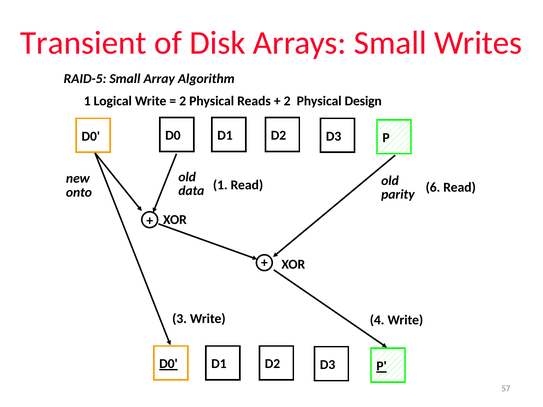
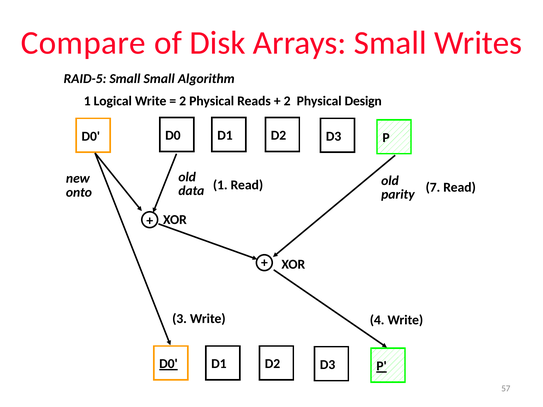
Transient: Transient -> Compare
Small Array: Array -> Small
6: 6 -> 7
